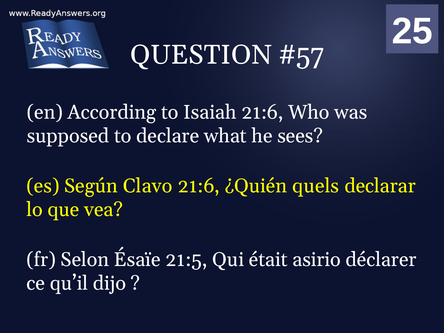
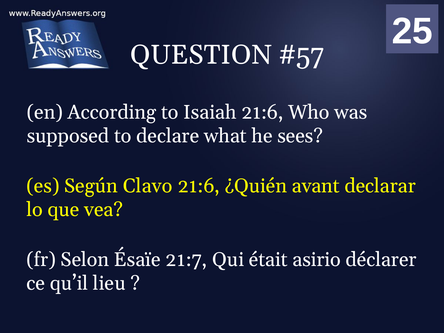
quels: quels -> avant
21:5: 21:5 -> 21:7
dijo: dijo -> lieu
